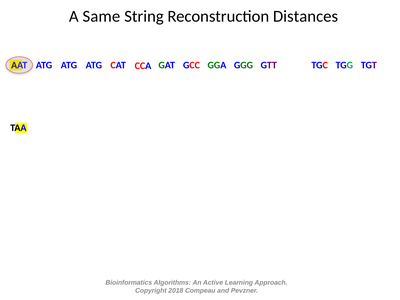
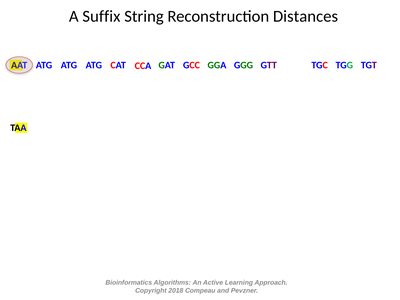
Same: Same -> Suffix
